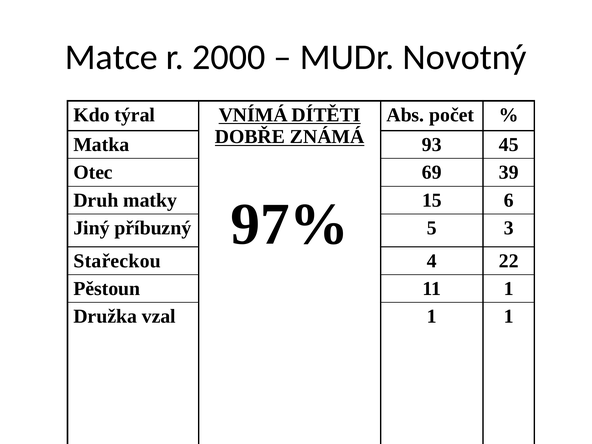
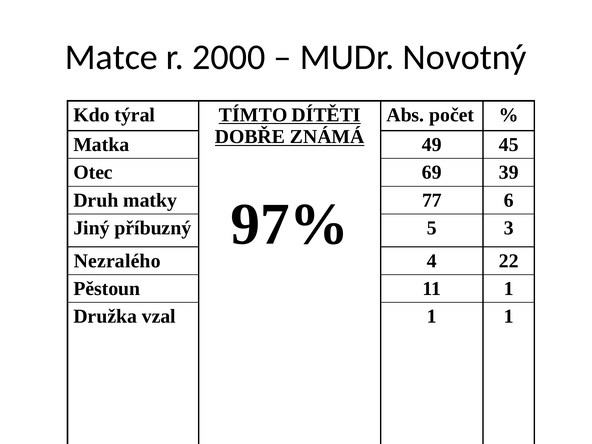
VNÍMÁ: VNÍMÁ -> TÍMTO
93: 93 -> 49
15: 15 -> 77
Stařeckou: Stařeckou -> Nezralého
